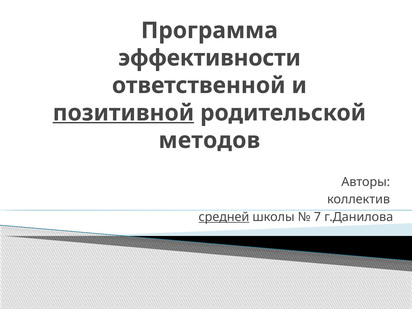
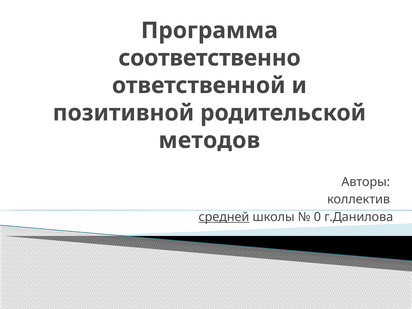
эффективности: эффективности -> соответственно
позитивной underline: present -> none
7: 7 -> 0
